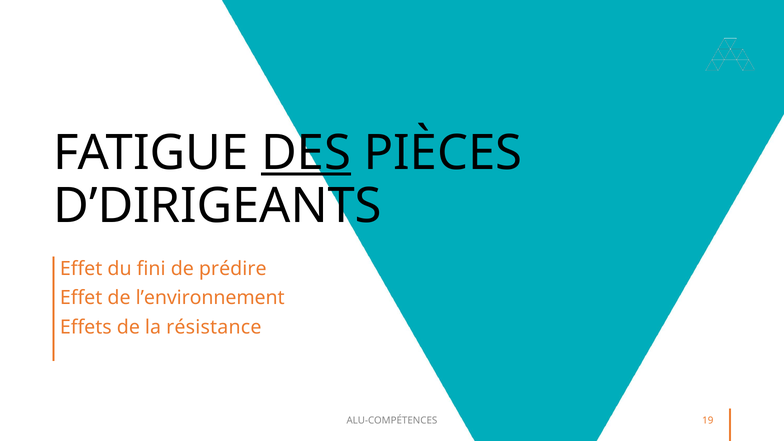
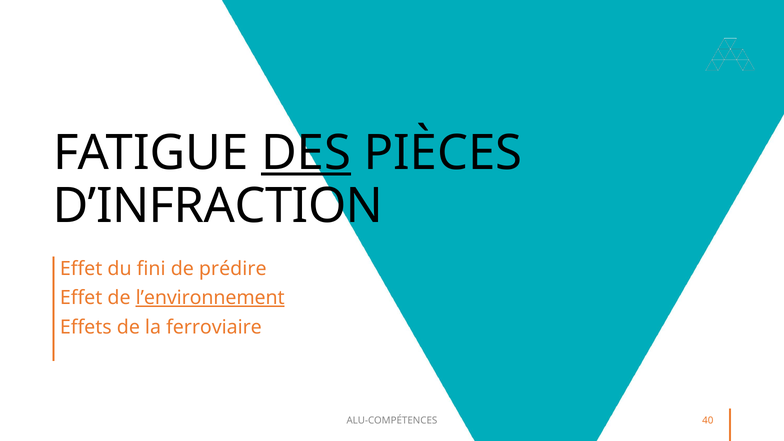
D’DIRIGEANTS: D’DIRIGEANTS -> D’INFRACTION
l’environnement underline: none -> present
résistance: résistance -> ferroviaire
19: 19 -> 40
